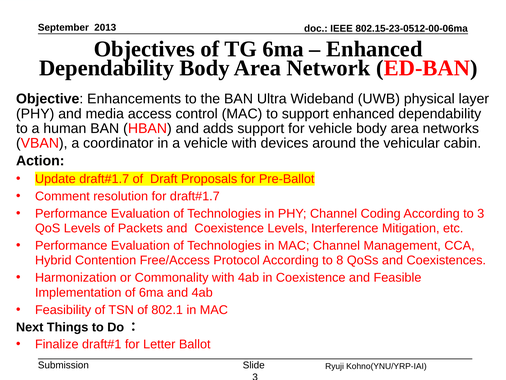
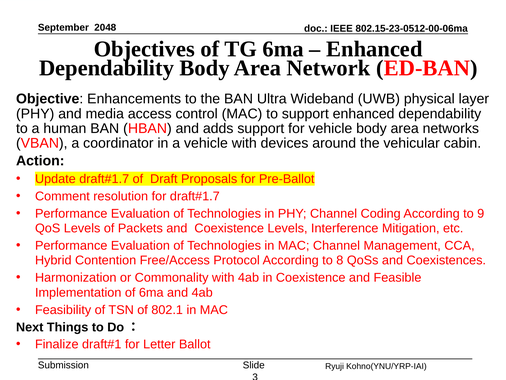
2013: 2013 -> 2048
to 3: 3 -> 9
